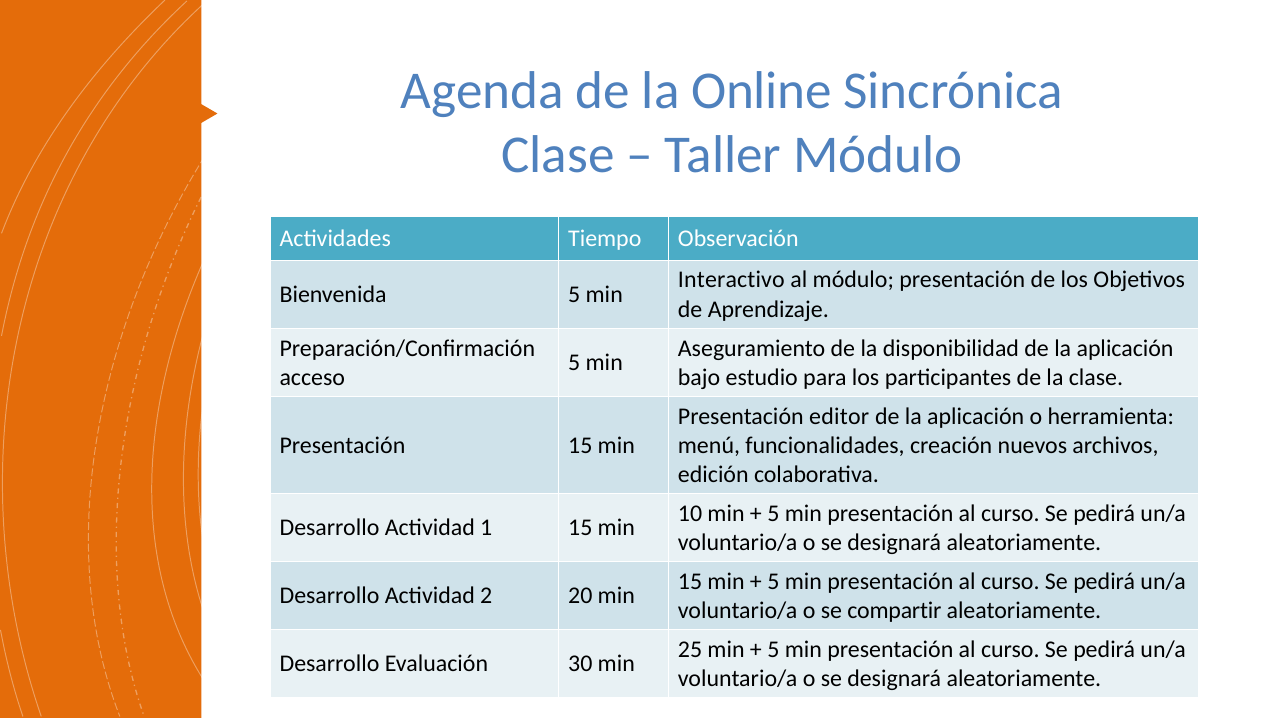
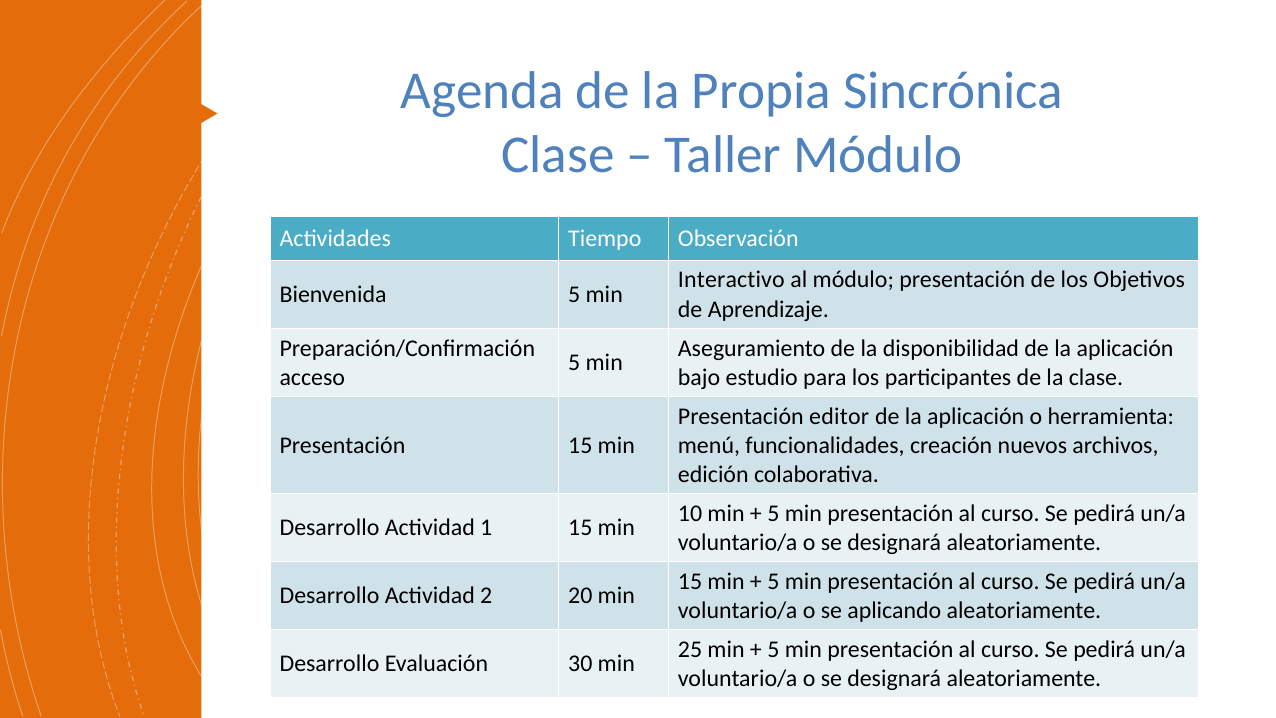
Online: Online -> Propia
compartir: compartir -> aplicando
